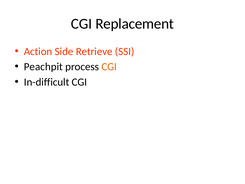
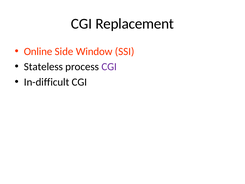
Action: Action -> Online
Retrieve: Retrieve -> Window
Peachpit: Peachpit -> Stateless
CGI at (109, 67) colour: orange -> purple
